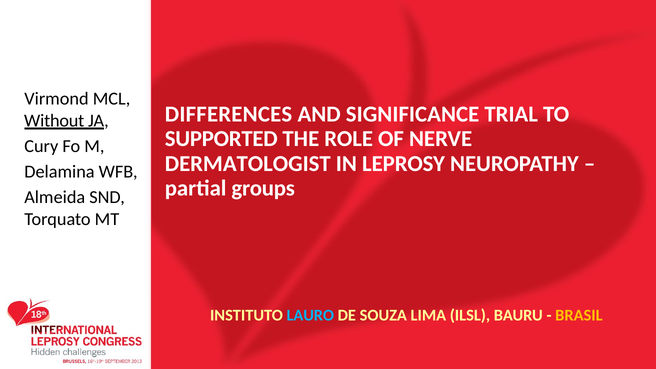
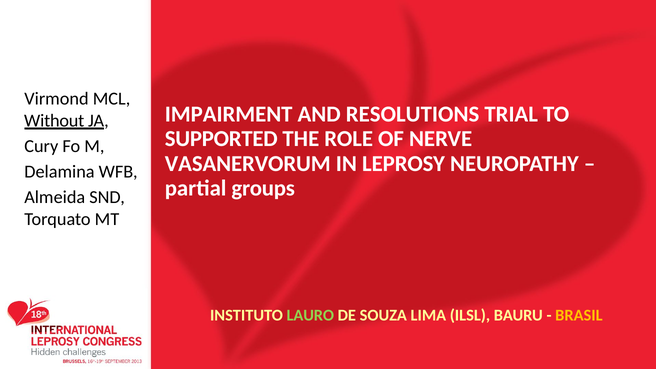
DIFFERENCES: DIFFERENCES -> IMPAIRMENT
SIGNIFICANCE: SIGNIFICANCE -> RESOLUTIONS
DERMATOLOGIST: DERMATOLOGIST -> VASANERVORUM
LAURO colour: light blue -> light green
